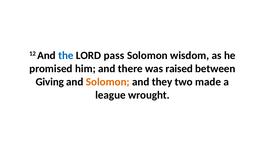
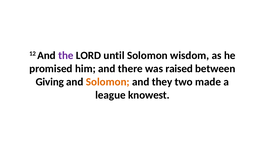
the colour: blue -> purple
pass: pass -> until
wrought: wrought -> knowest
